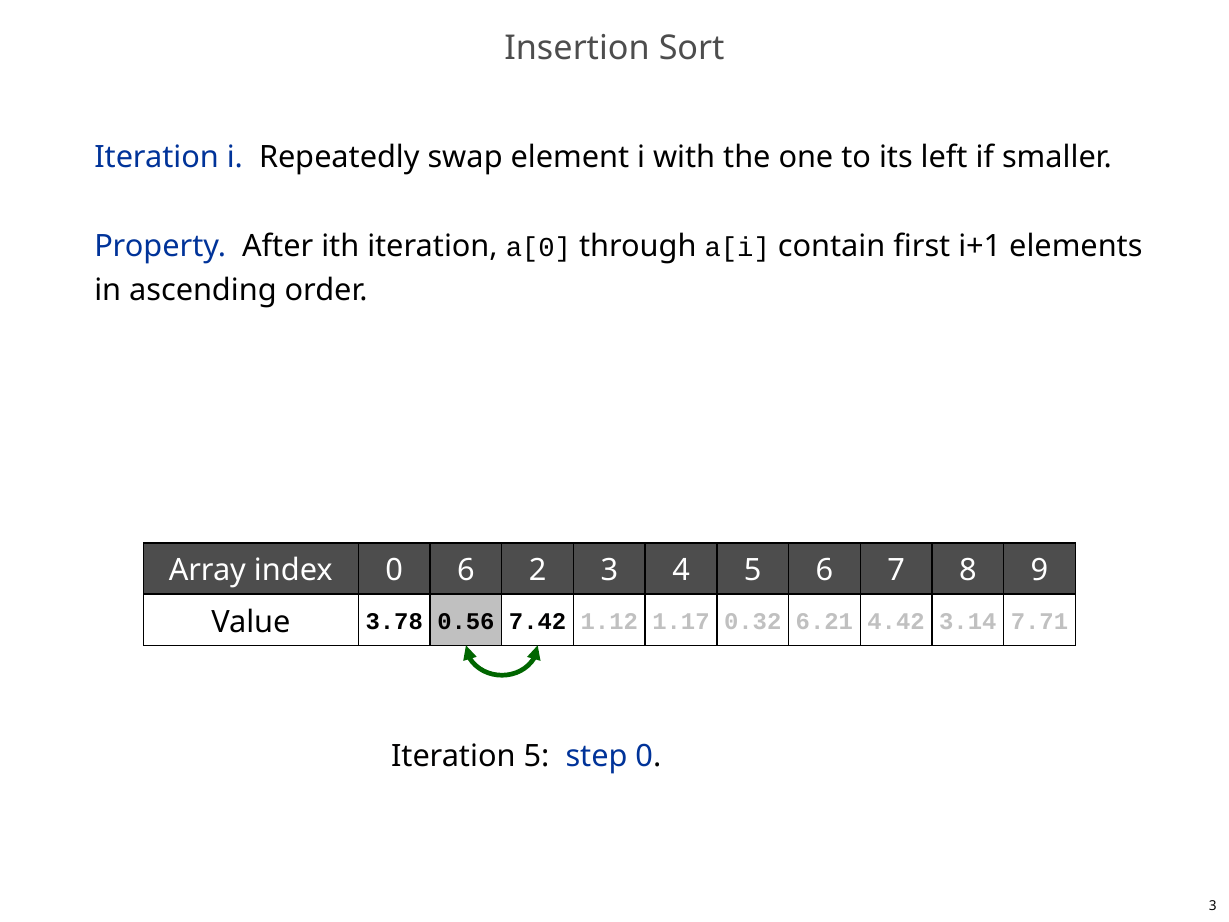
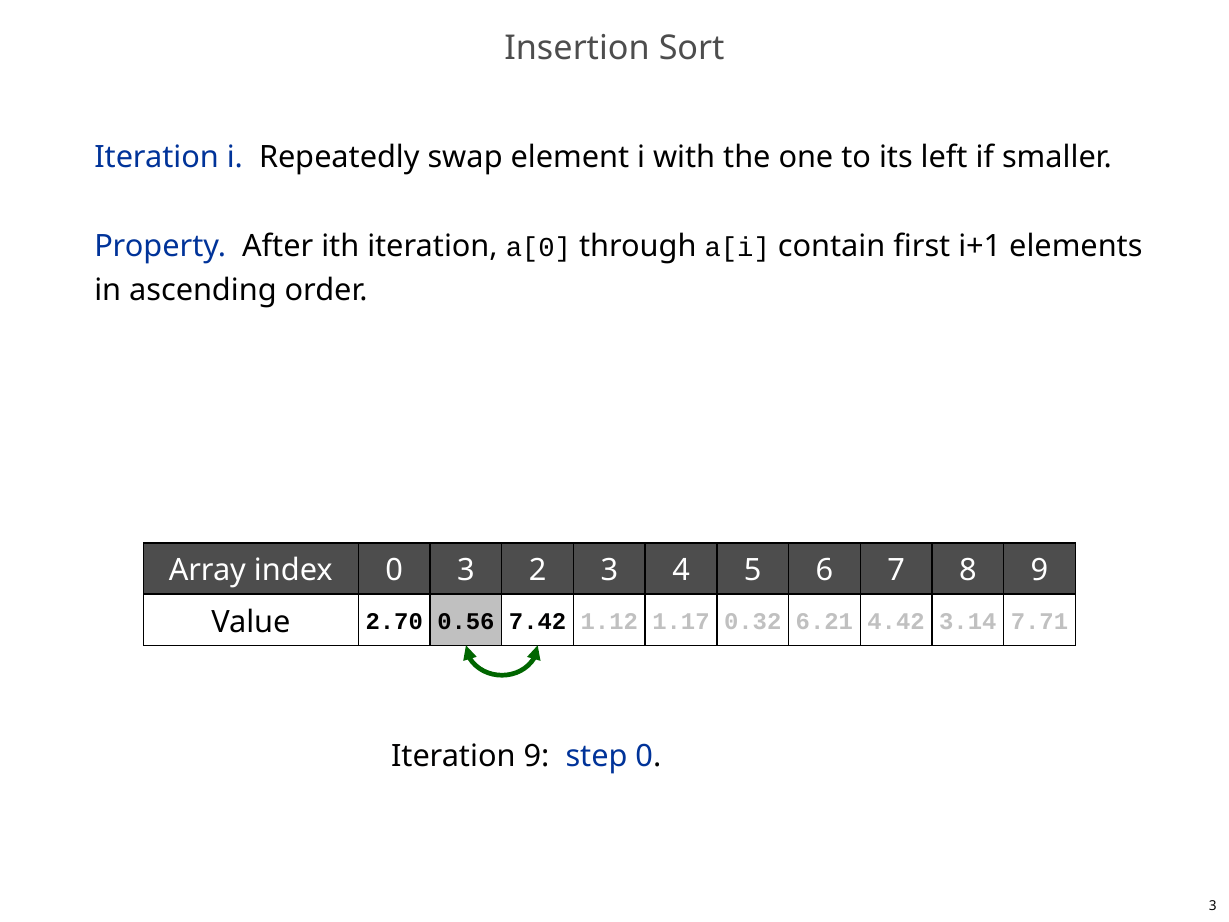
0 6: 6 -> 3
3.78: 3.78 -> 2.70
Iteration 5: 5 -> 9
